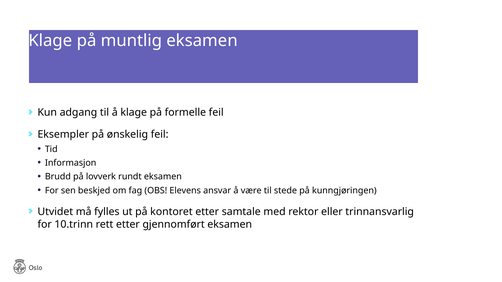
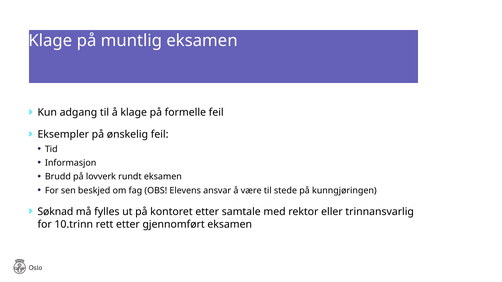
Utvidet: Utvidet -> Søknad
